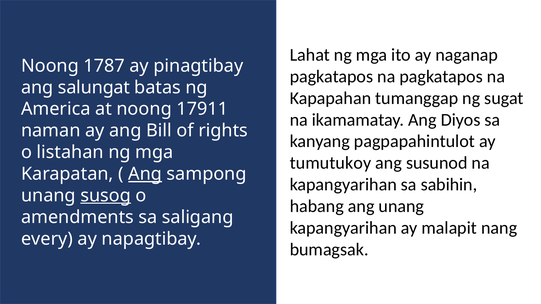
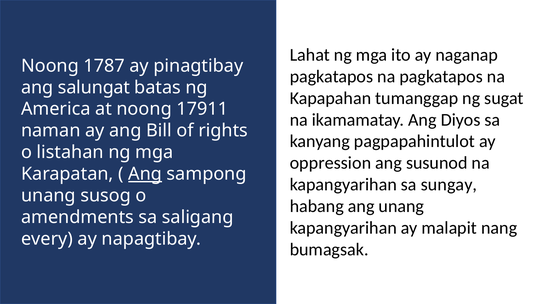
tumutukoy: tumutukoy -> oppression
sabihin: sabihin -> sungay
susog underline: present -> none
